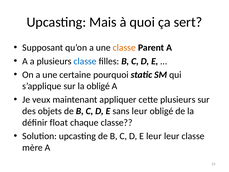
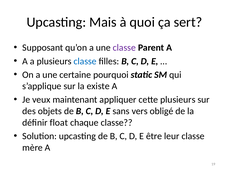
classe at (124, 48) colour: orange -> purple
la obligé: obligé -> existe
sans leur: leur -> vers
E leur: leur -> être
